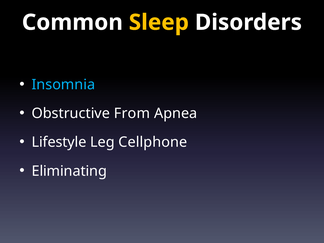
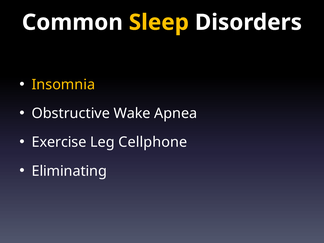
Insomnia colour: light blue -> yellow
From: From -> Wake
Lifestyle: Lifestyle -> Exercise
